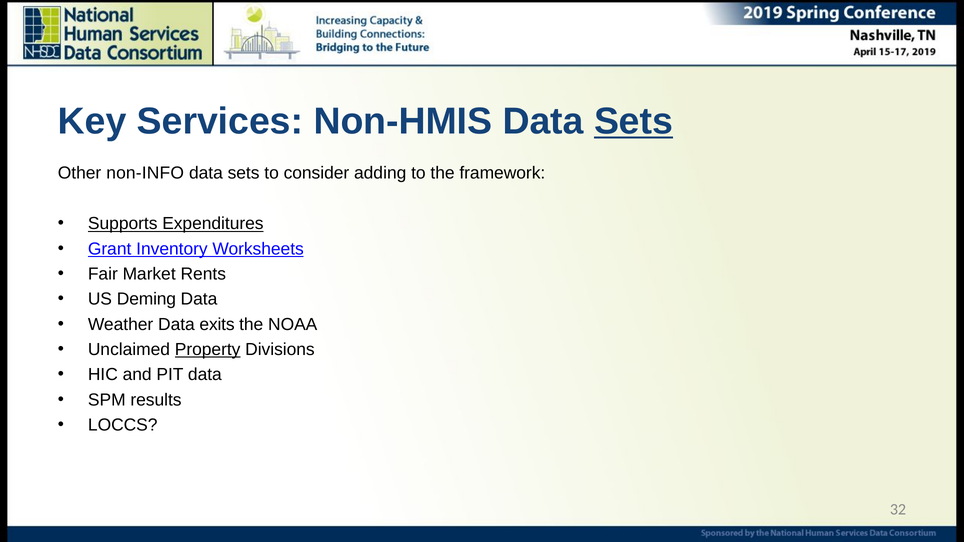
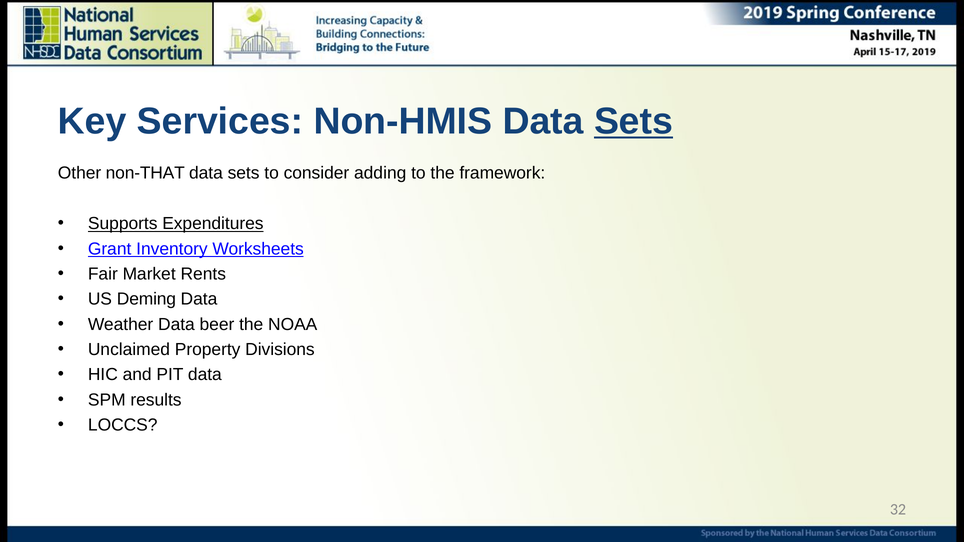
non-INFO: non-INFO -> non-THAT
exits: exits -> beer
Property underline: present -> none
